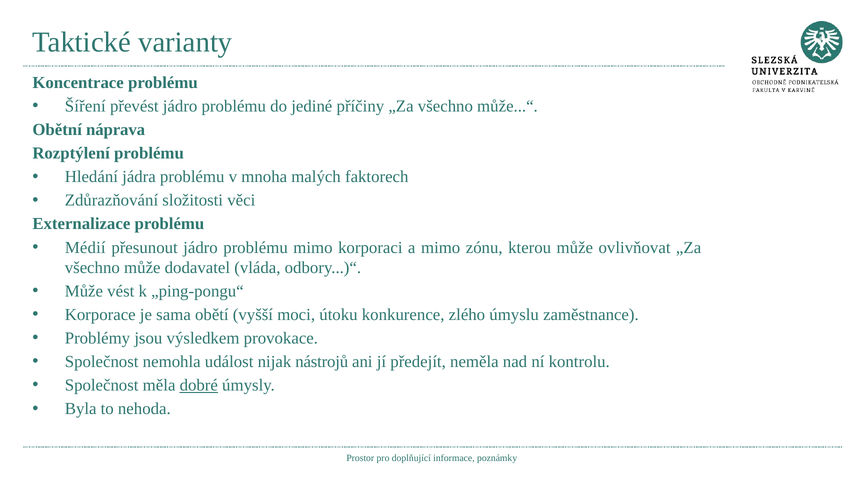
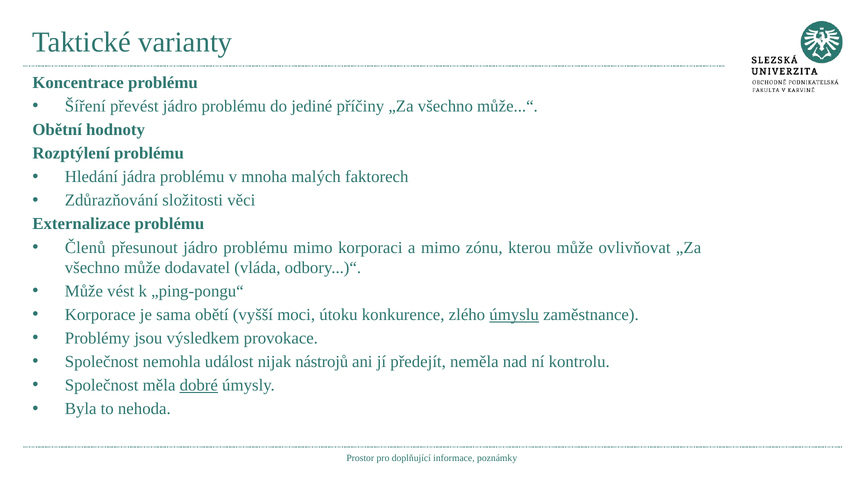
náprava: náprava -> hodnoty
Médií: Médií -> Členů
úmyslu underline: none -> present
